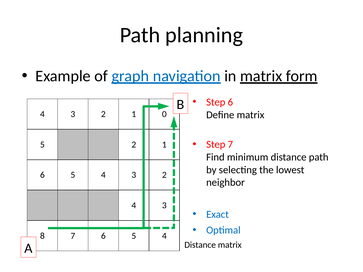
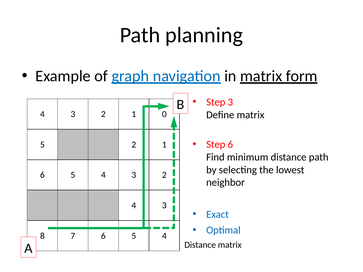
Step 6: 6 -> 3
Step 7: 7 -> 6
